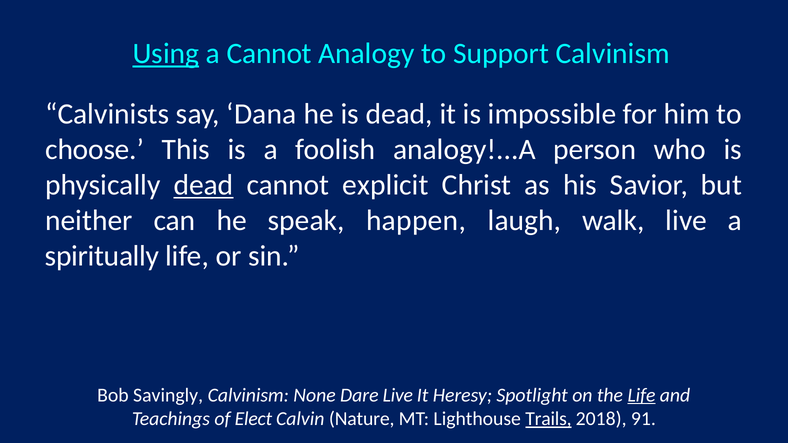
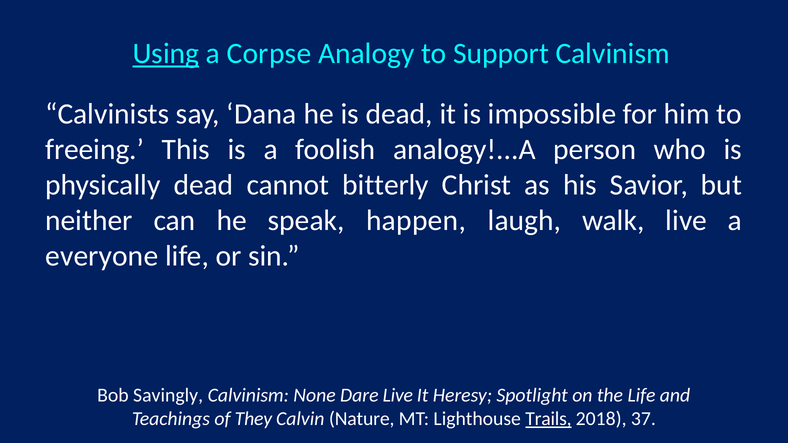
a Cannot: Cannot -> Corpse
choose: choose -> freeing
dead at (203, 185) underline: present -> none
explicit: explicit -> bitterly
spiritually: spiritually -> everyone
Life at (641, 395) underline: present -> none
Elect: Elect -> They
91: 91 -> 37
